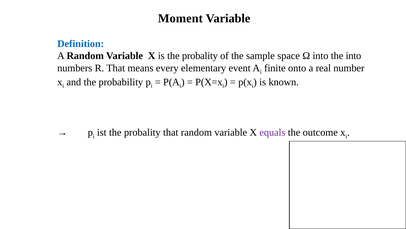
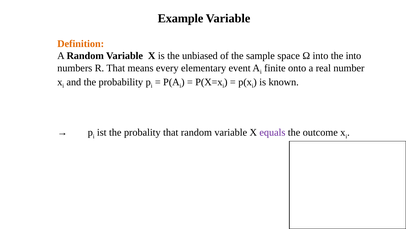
Moment: Moment -> Example
Definition colour: blue -> orange
is the probality: probality -> unbiased
